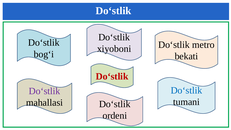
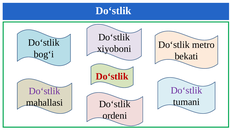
Do‘stlik at (186, 90) colour: blue -> purple
